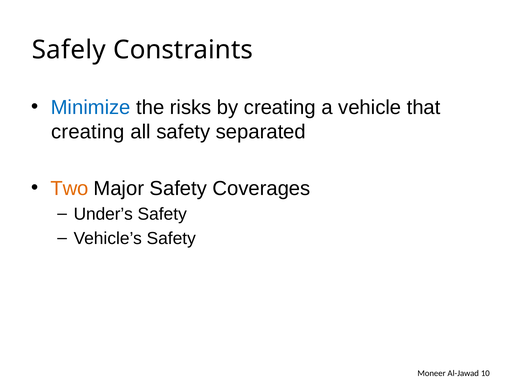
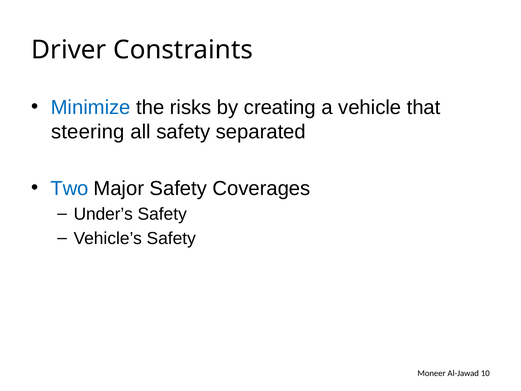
Safely: Safely -> Driver
creating at (88, 132): creating -> steering
Two colour: orange -> blue
